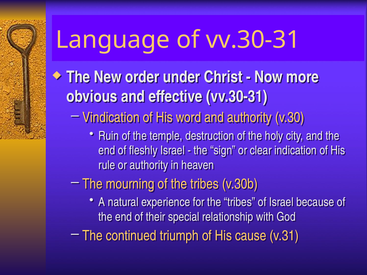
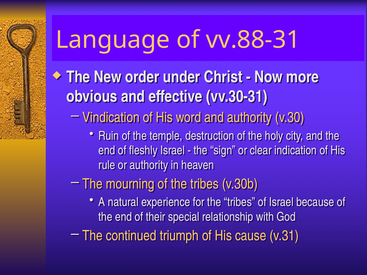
of vv.30-31: vv.30-31 -> vv.88-31
